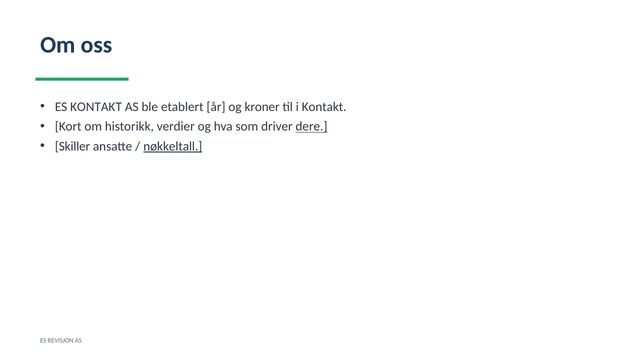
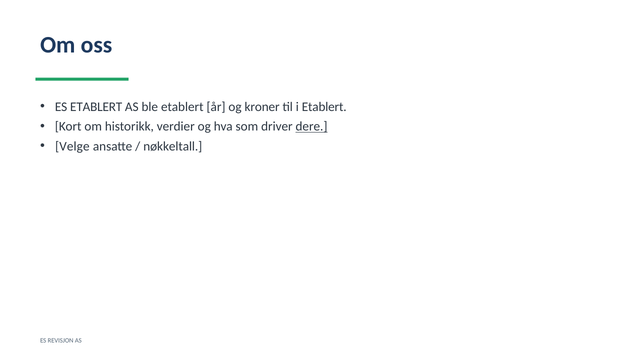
ES KONTAKT: KONTAKT -> ETABLERT
i Kontakt: Kontakt -> Etablert
Skiller: Skiller -> Velge
nøkkeltall underline: present -> none
